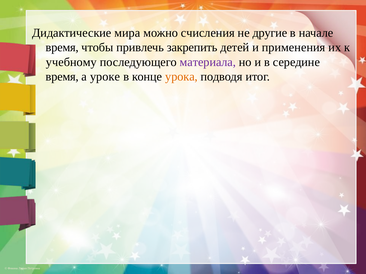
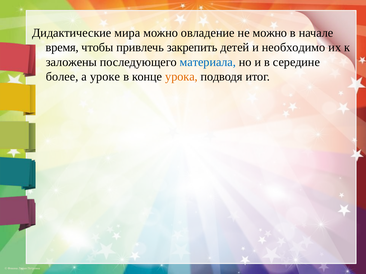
счисления: счисления -> овладение
не другие: другие -> можно
применения: применения -> необходимо
учебному: учебному -> заложены
материала colour: purple -> blue
время at (62, 77): время -> более
